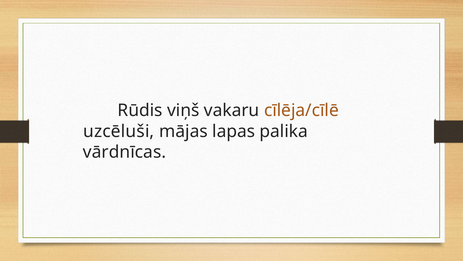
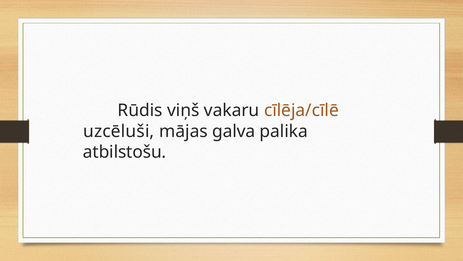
lapas: lapas -> galva
vārdnīcas: vārdnīcas -> atbilstošu
